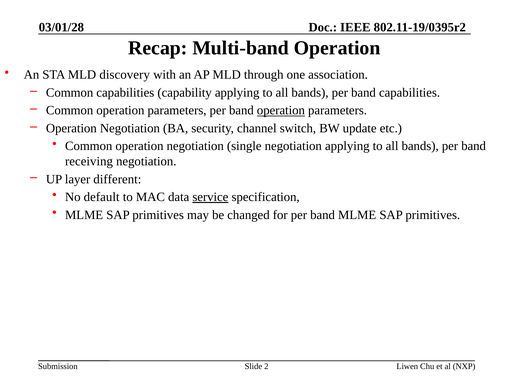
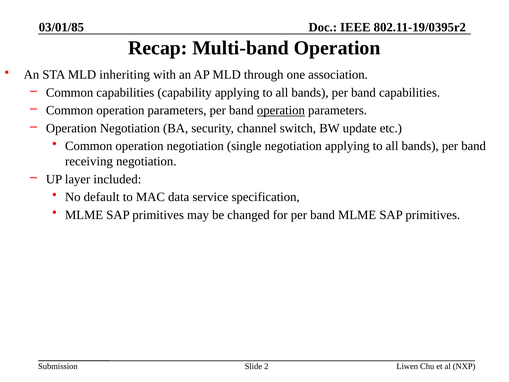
03/01/28: 03/01/28 -> 03/01/85
discovery: discovery -> inheriting
different: different -> included
service underline: present -> none
